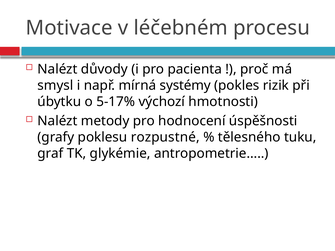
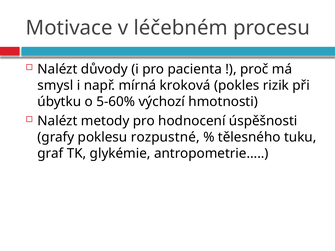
systémy: systémy -> kroková
5-17%: 5-17% -> 5-60%
